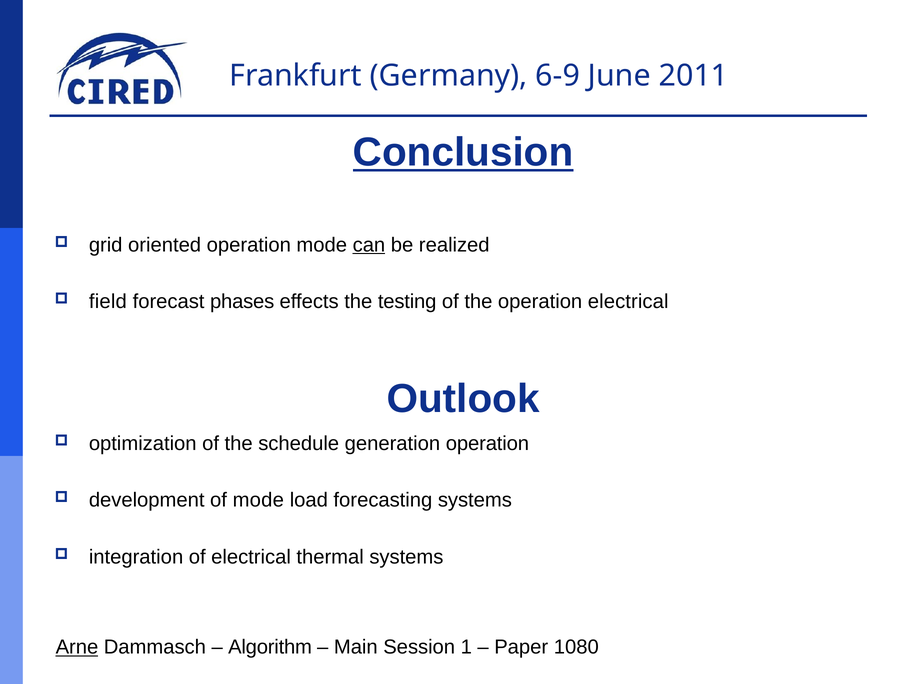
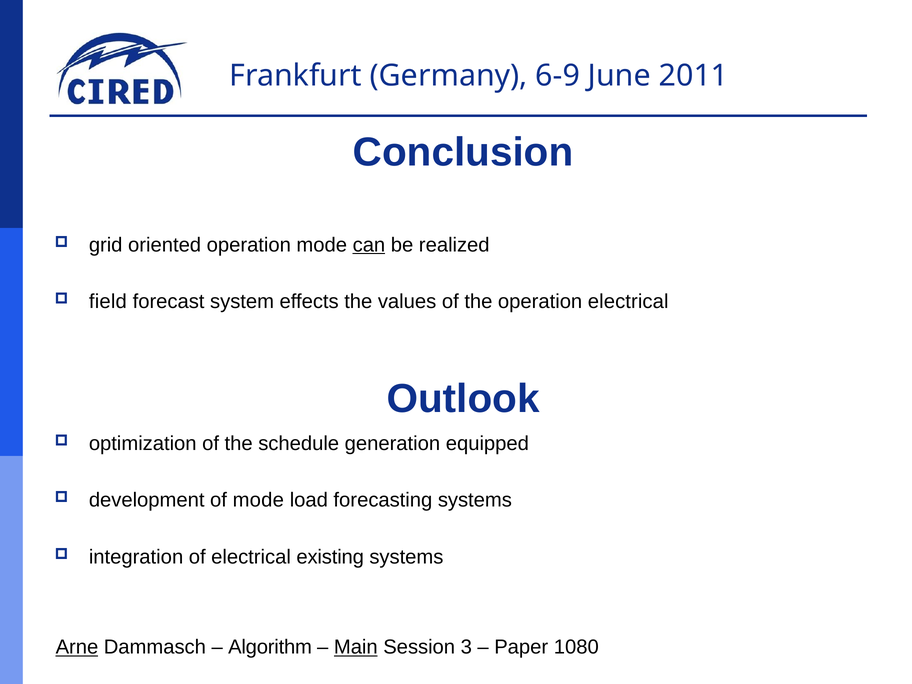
Conclusion underline: present -> none
phases: phases -> system
testing: testing -> values
generation operation: operation -> equipped
thermal: thermal -> existing
Main underline: none -> present
1: 1 -> 3
